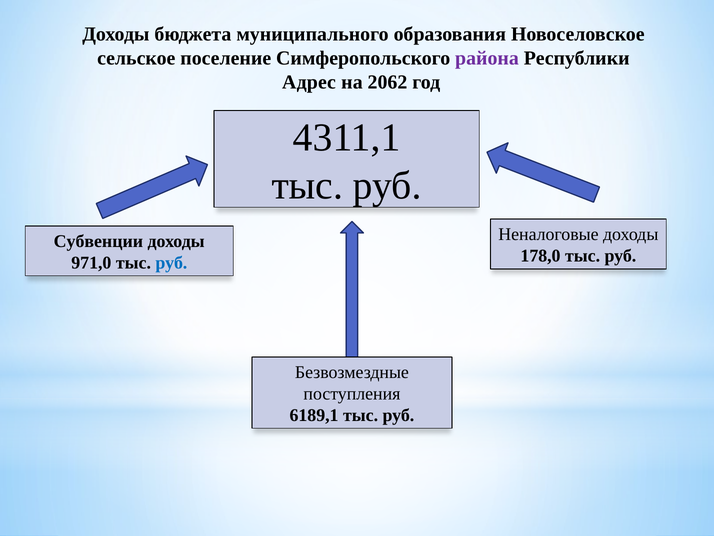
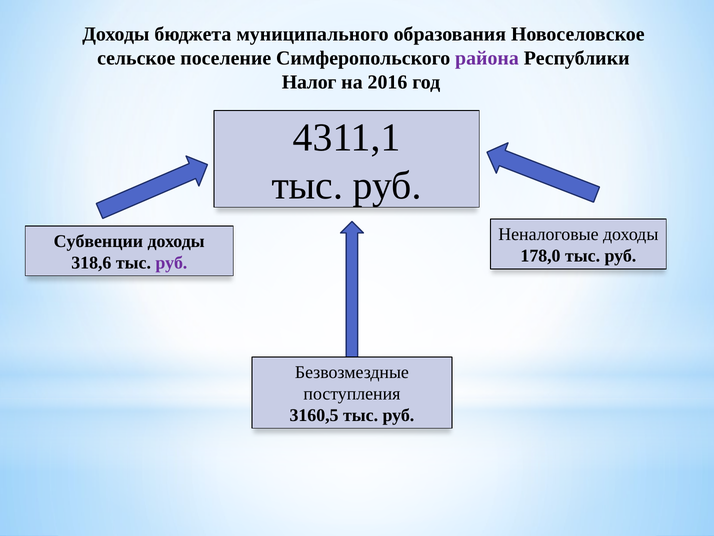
Адрес: Адрес -> Налог
2062: 2062 -> 2016
971,0: 971,0 -> 318,6
руб at (171, 263) colour: blue -> purple
6189,1: 6189,1 -> 3160,5
